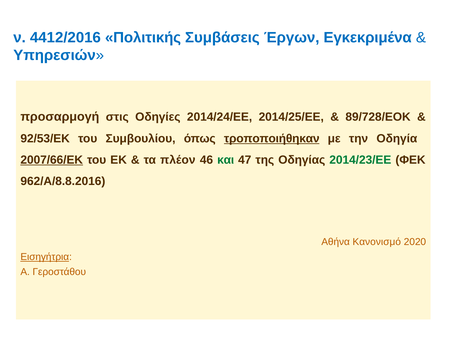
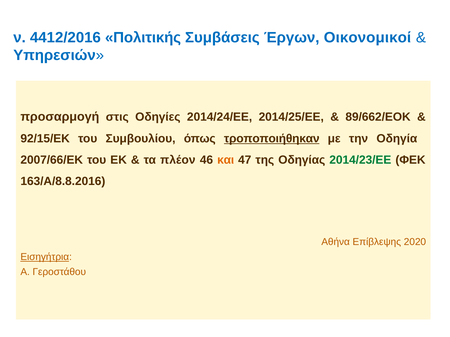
Εγκεκριμένα: Εγκεκριμένα -> Οικονομικοί
89/728/ΕΟΚ: 89/728/ΕΟΚ -> 89/662/ΕΟΚ
92/53/ΕΚ: 92/53/ΕΚ -> 92/15/ΕΚ
2007/66/ΕΚ underline: present -> none
και colour: green -> orange
962/Α/8.8.2016: 962/Α/8.8.2016 -> 163/Α/8.8.2016
Κανονισμό: Κανονισμό -> Επίβλεψης
